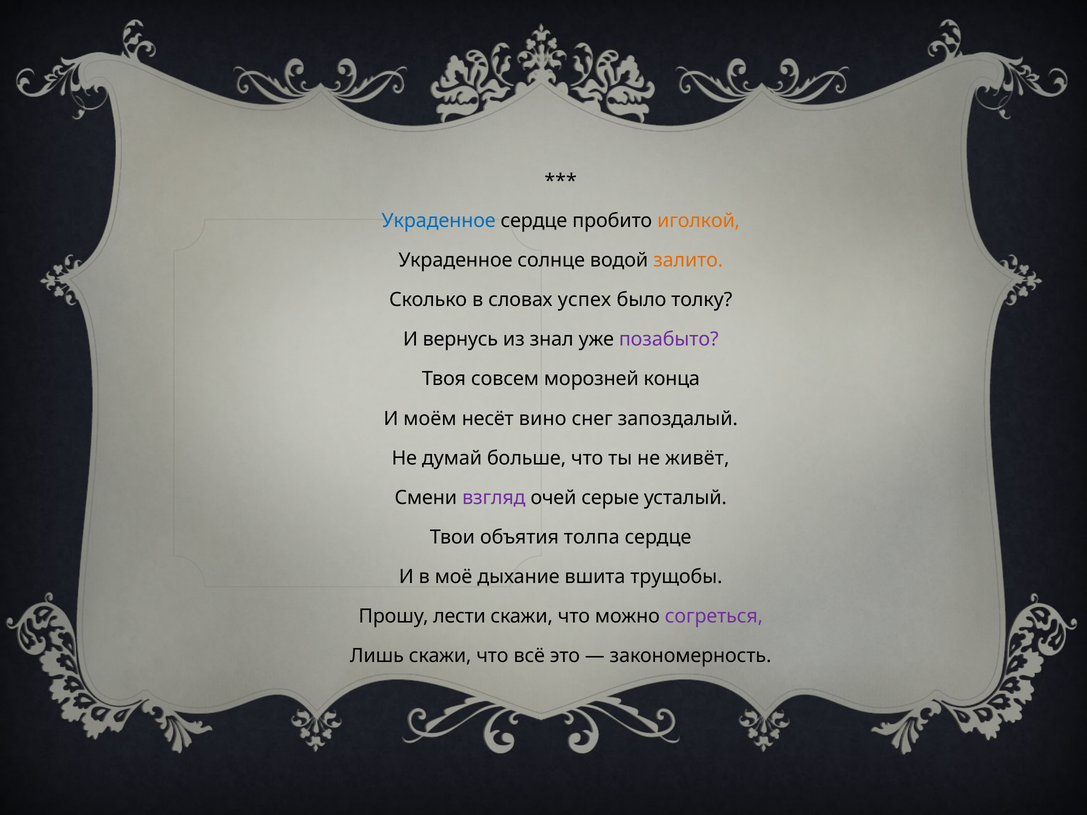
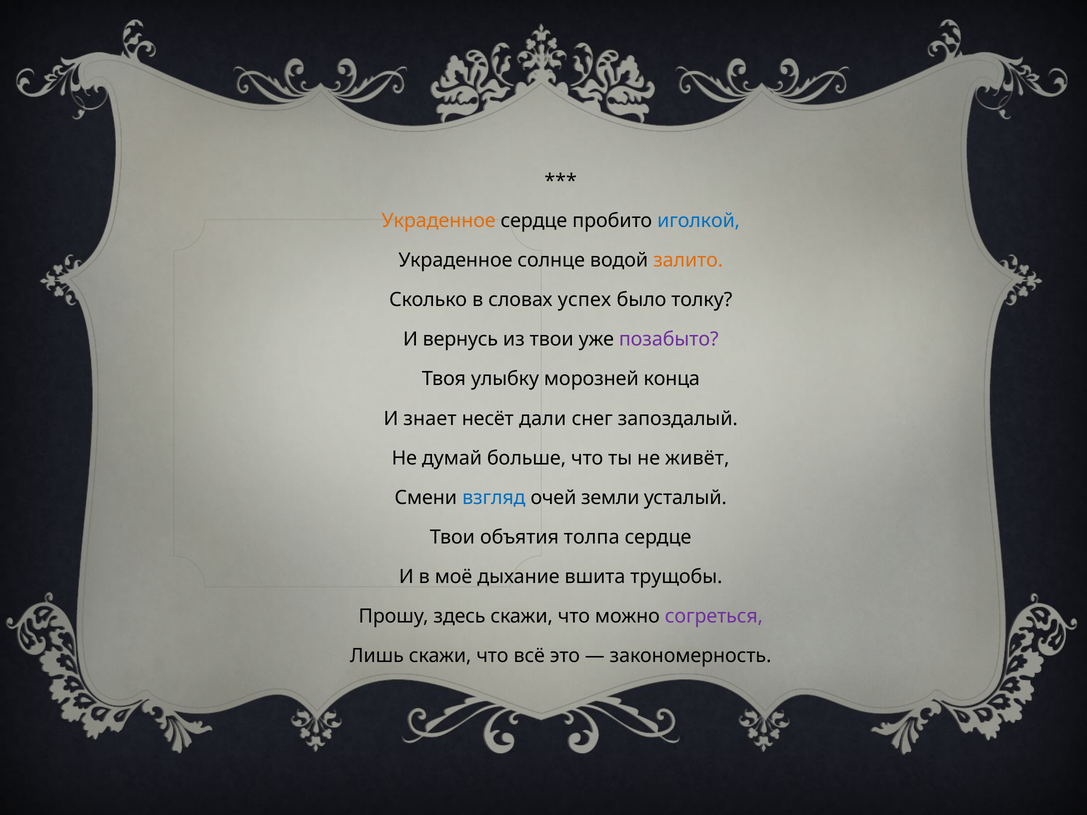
Украденное at (439, 221) colour: blue -> orange
иголкой colour: orange -> blue
из знал: знал -> твои
совсем: совсем -> улыбку
моём: моём -> знает
вино: вино -> дали
взгляд colour: purple -> blue
серые: серые -> земли
лести: лести -> здесь
